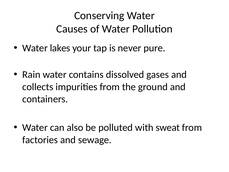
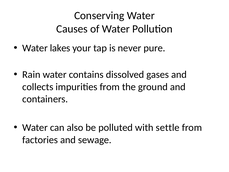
sweat: sweat -> settle
